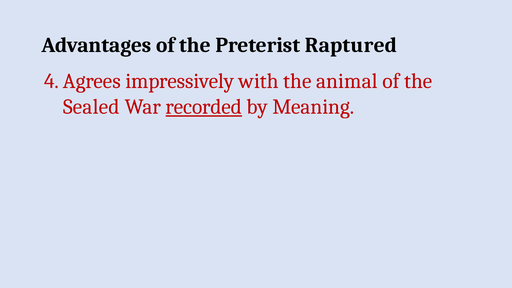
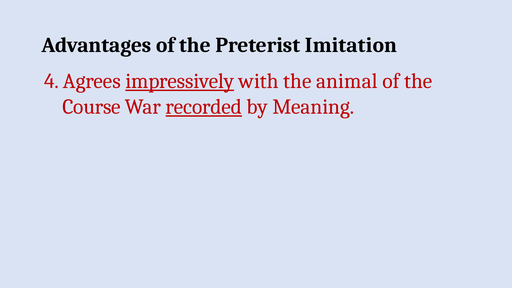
Raptured: Raptured -> Imitation
impressively underline: none -> present
Sealed: Sealed -> Course
